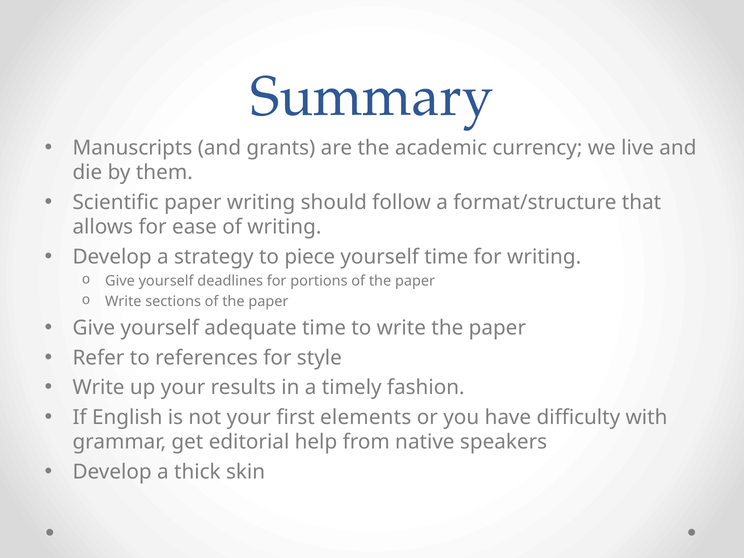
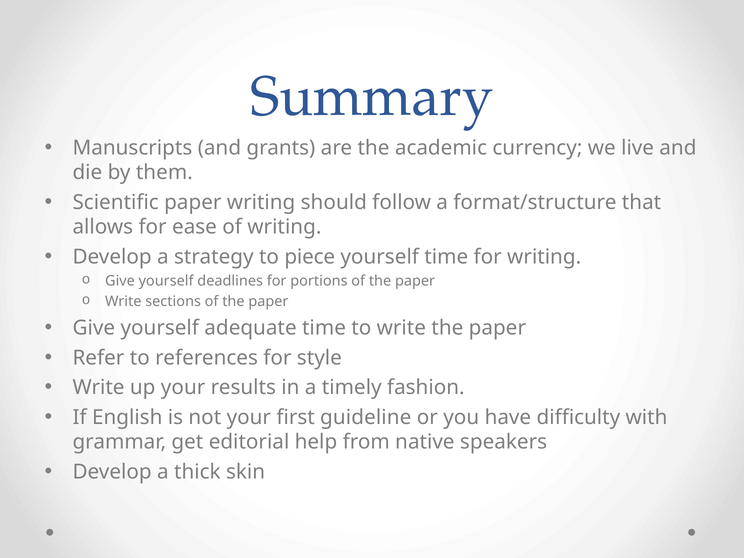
elements: elements -> guideline
